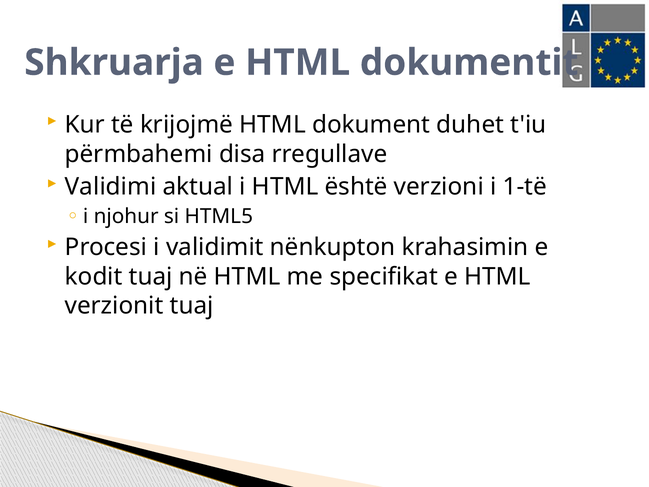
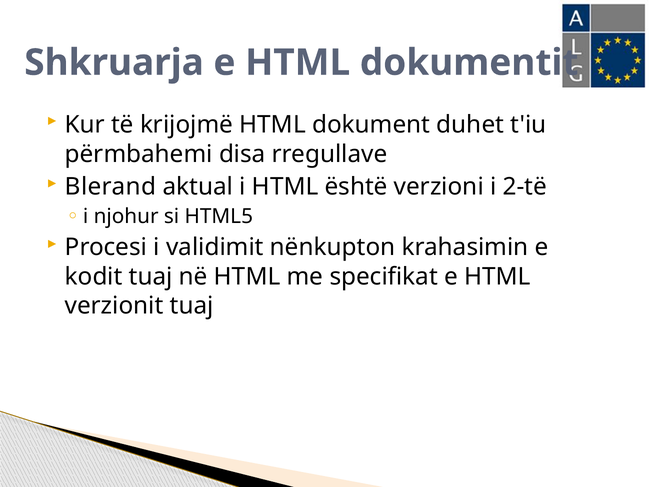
Validimi: Validimi -> Blerand
1-të: 1-të -> 2-të
